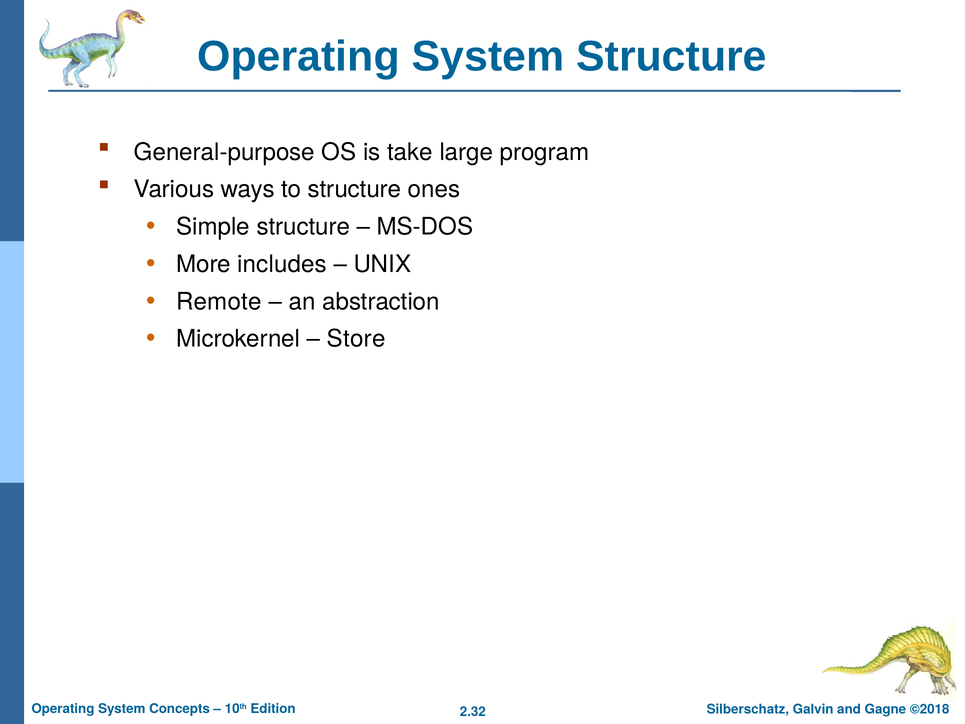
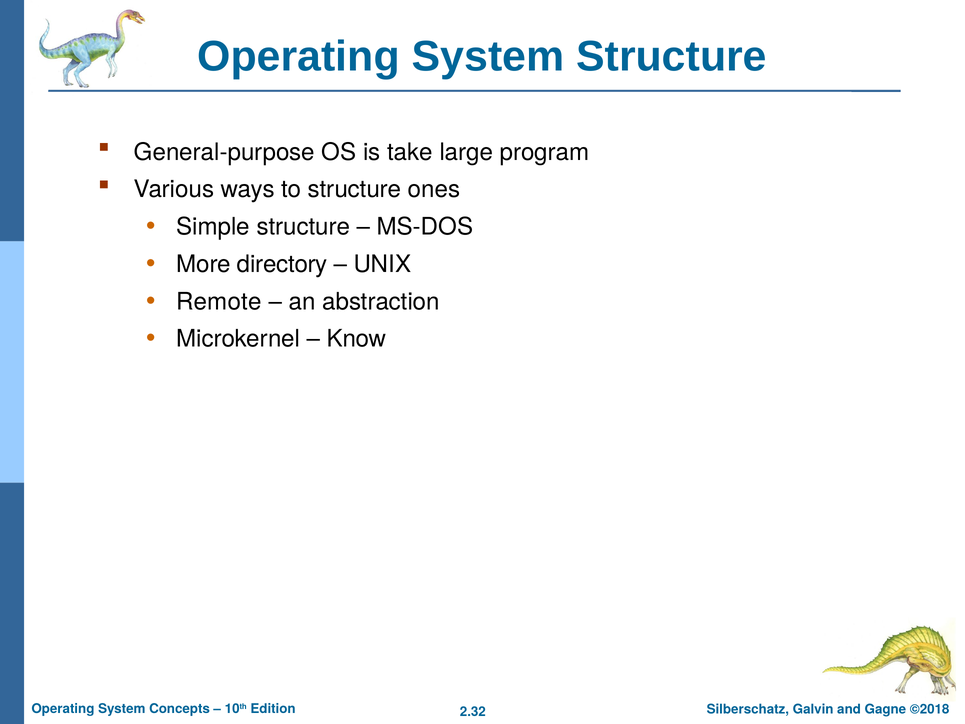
includes: includes -> directory
Store: Store -> Know
